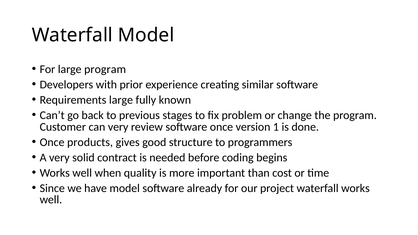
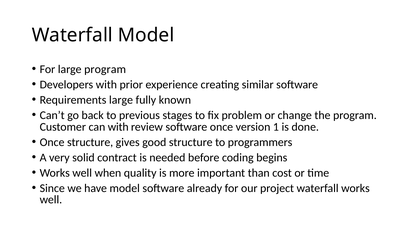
can very: very -> with
Once products: products -> structure
